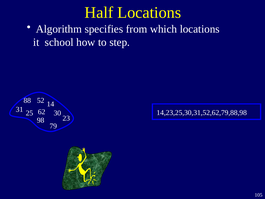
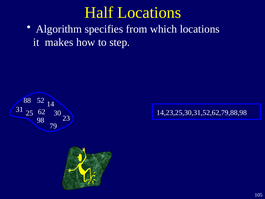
school: school -> makes
